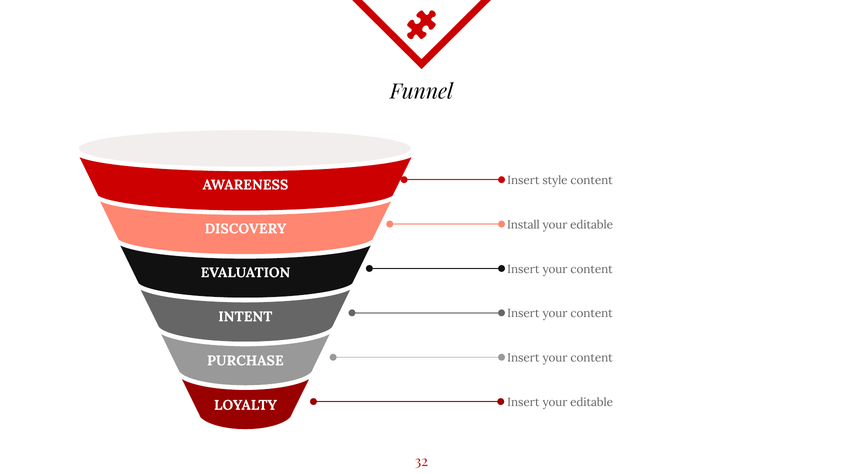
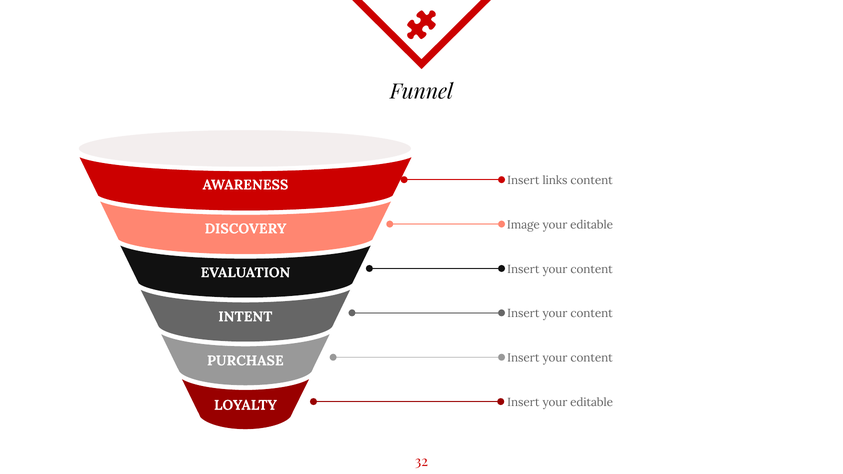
style: style -> links
Install: Install -> Image
